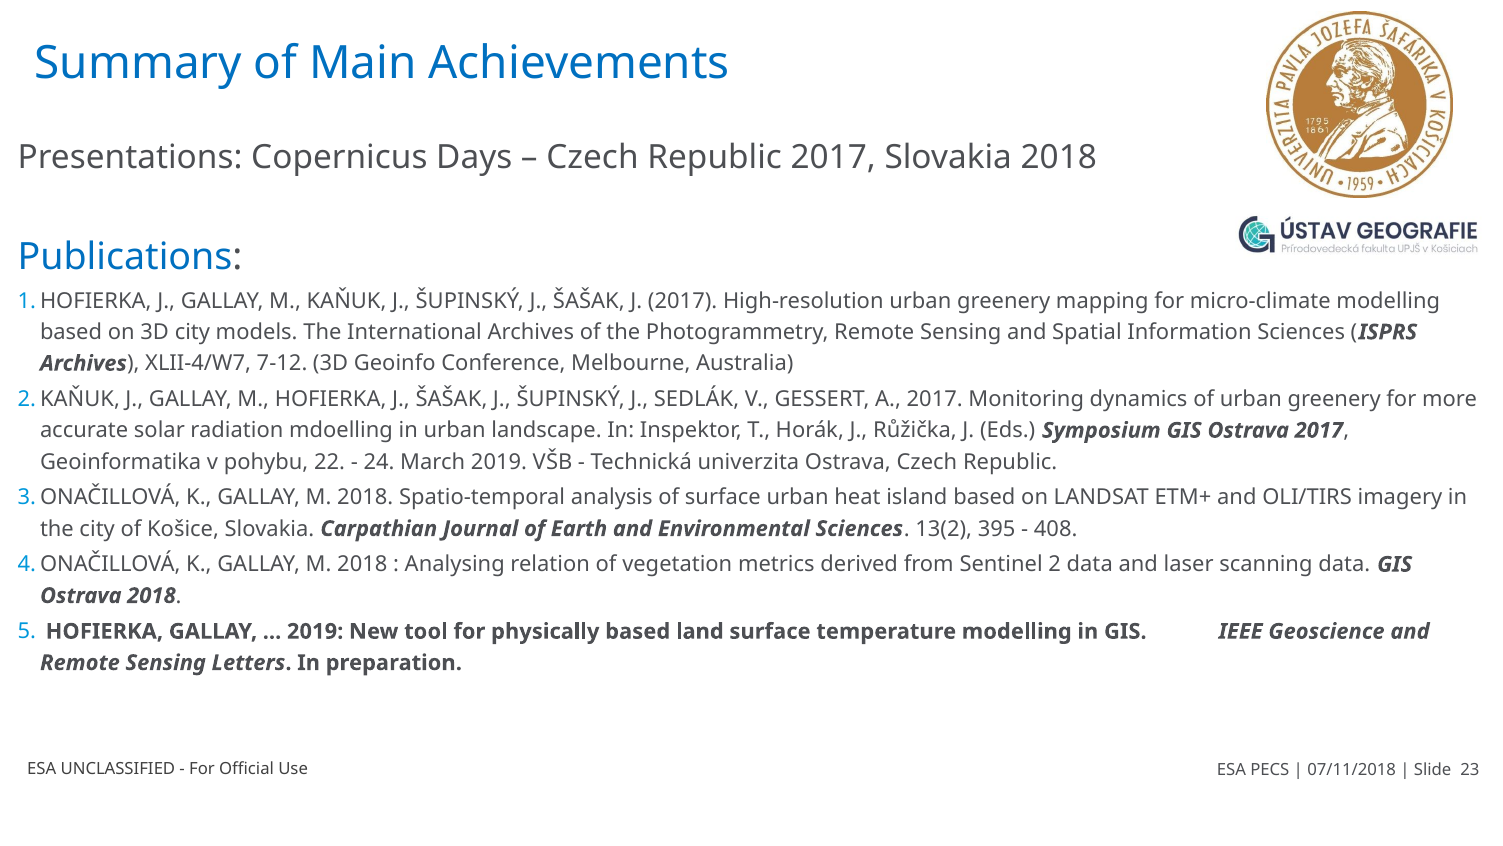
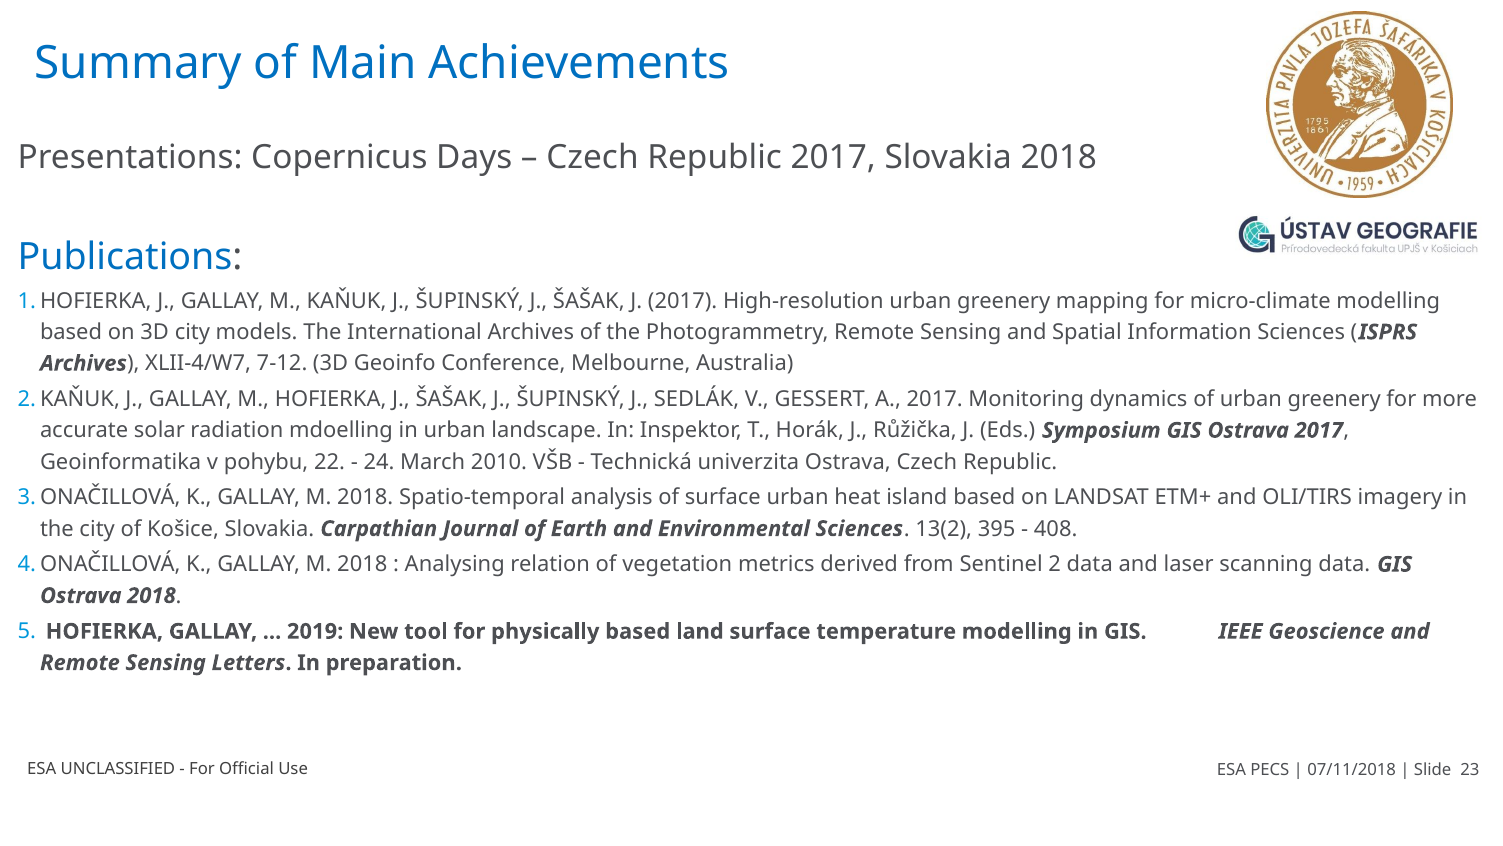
March 2019: 2019 -> 2010
